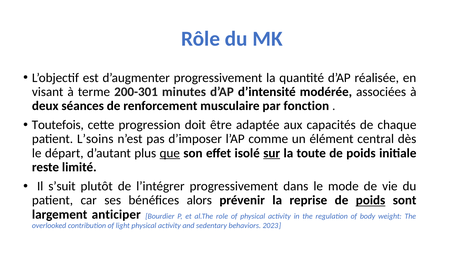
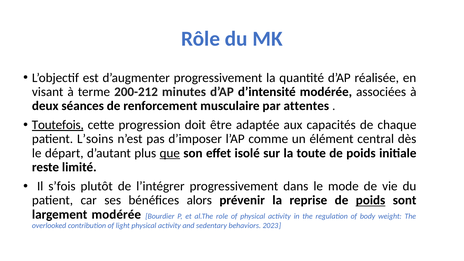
200-301: 200-301 -> 200-212
fonction: fonction -> attentes
Toutefois underline: none -> present
sur underline: present -> none
s’suit: s’suit -> s’fois
largement anticiper: anticiper -> modérée
